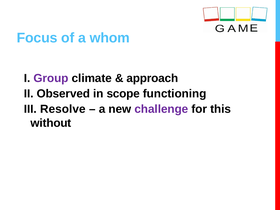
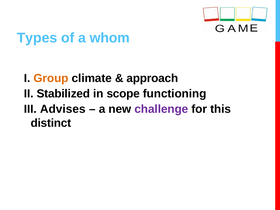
Focus: Focus -> Types
Group colour: purple -> orange
Observed: Observed -> Stabilized
Resolve: Resolve -> Advises
without: without -> distinct
